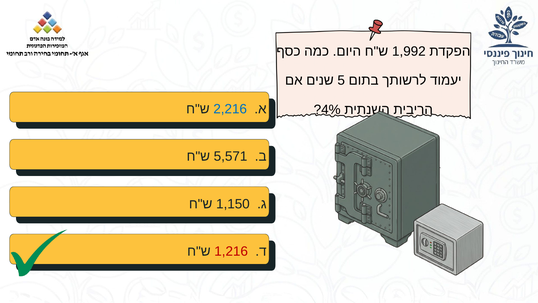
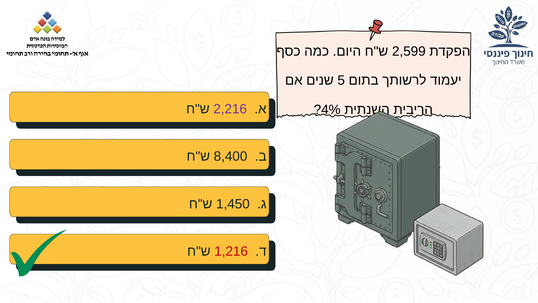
1,992: 1,992 -> 2,599
2,216 colour: blue -> purple
5,571: 5,571 -> 8,400
1,150: 1,150 -> 1,450
